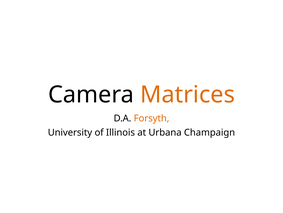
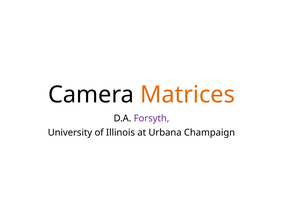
Forsyth colour: orange -> purple
